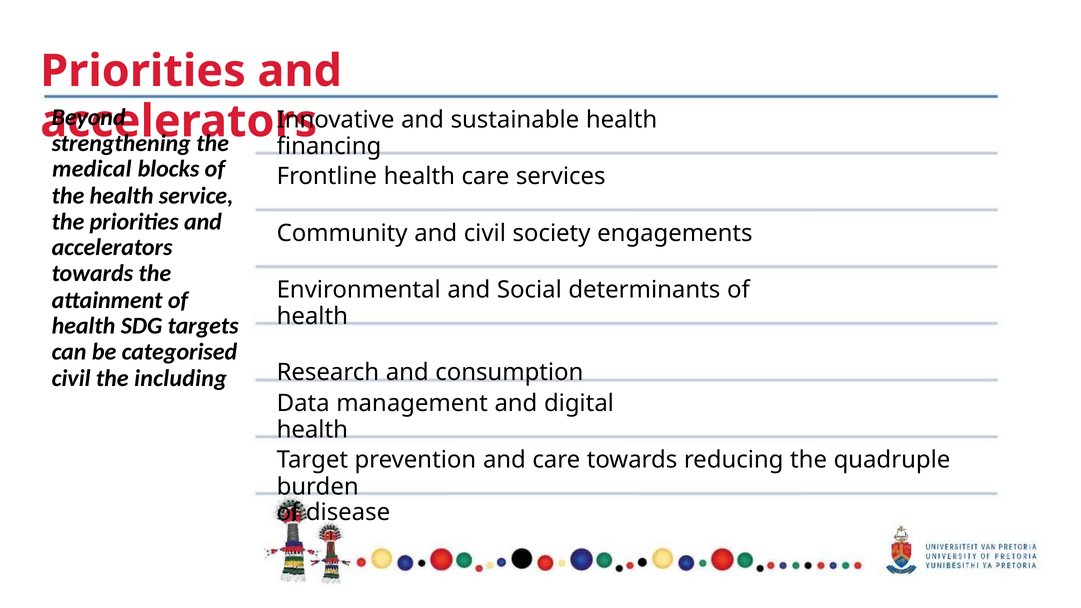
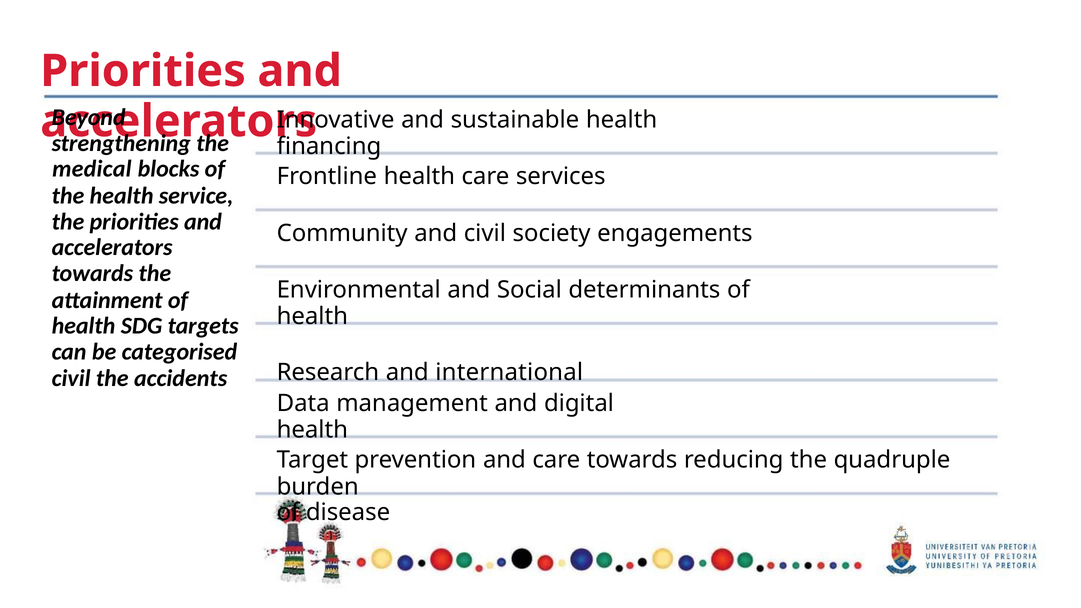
consumption: consumption -> international
including: including -> accidents
